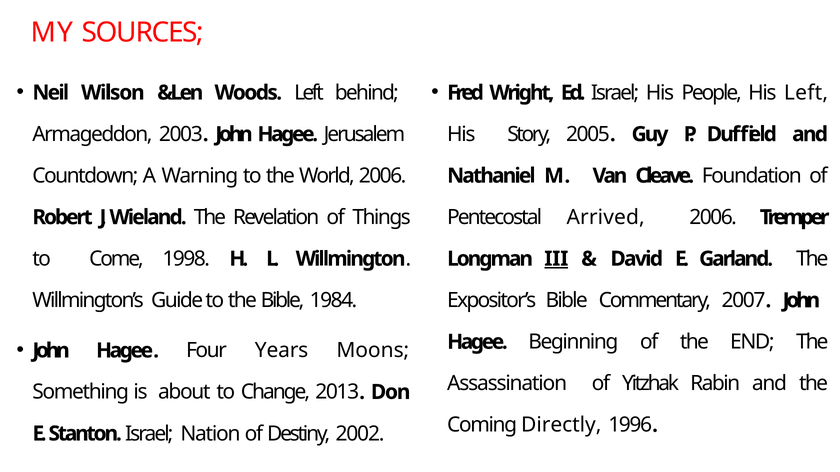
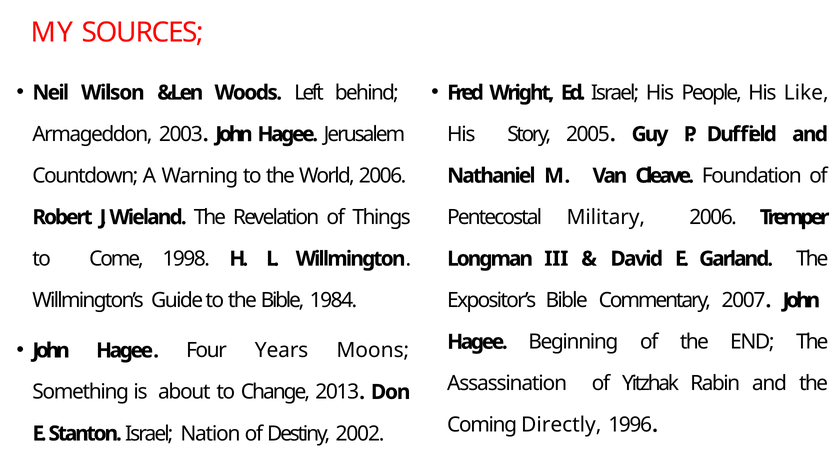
His Left: Left -> Like
Arrived: Arrived -> Military
III underline: present -> none
